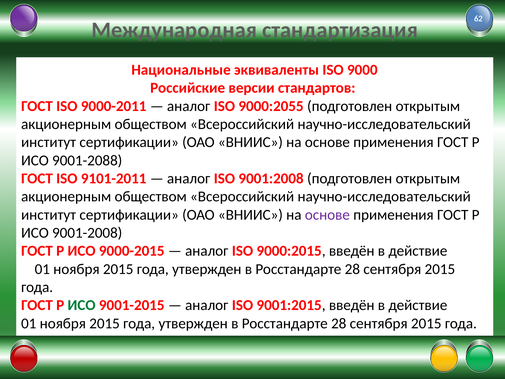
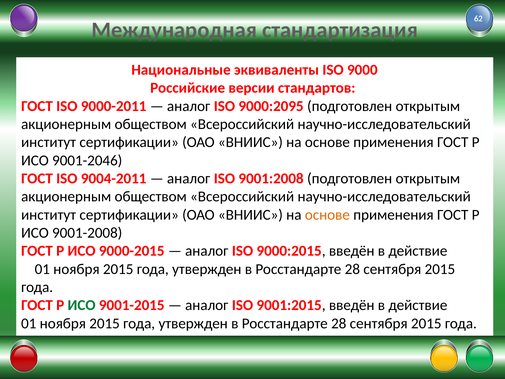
9000:2055: 9000:2055 -> 9000:2095
9001-2088: 9001-2088 -> 9001-2046
9101-2011: 9101-2011 -> 9004-2011
основе at (327, 215) colour: purple -> orange
